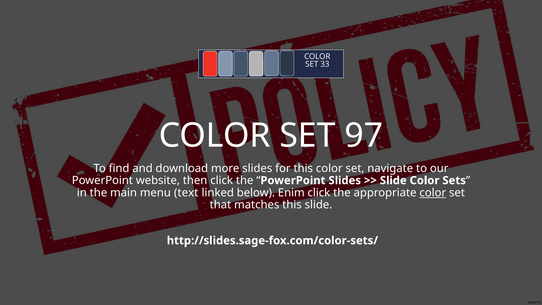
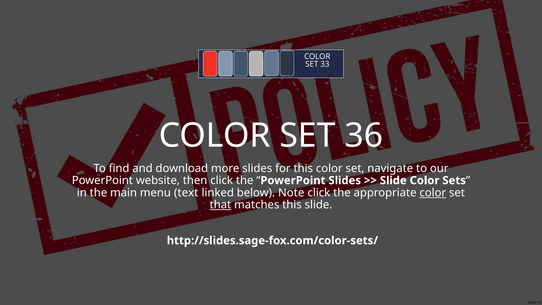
97: 97 -> 36
Enim: Enim -> Note
that underline: none -> present
